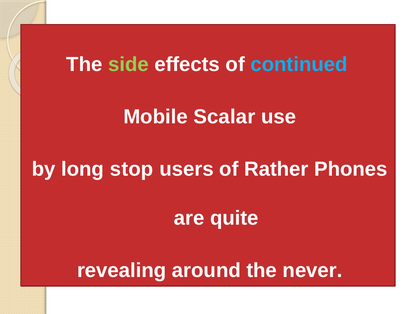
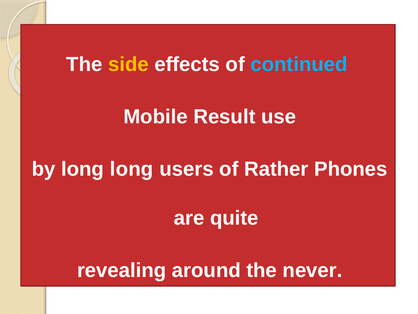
side colour: light green -> yellow
Scalar: Scalar -> Result
long stop: stop -> long
